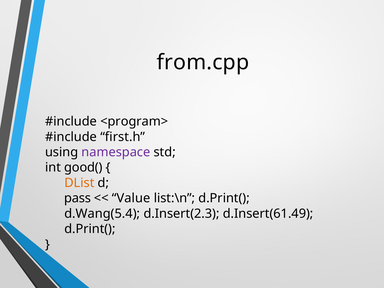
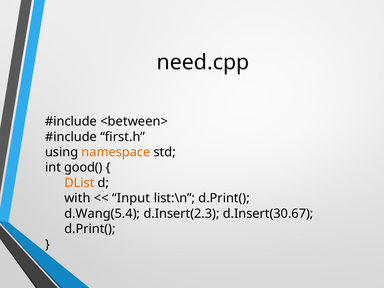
from.cpp: from.cpp -> need.cpp
<program>: <program> -> <between>
namespace colour: purple -> orange
pass: pass -> with
Value: Value -> Input
d.Insert(61.49: d.Insert(61.49 -> d.Insert(30.67
